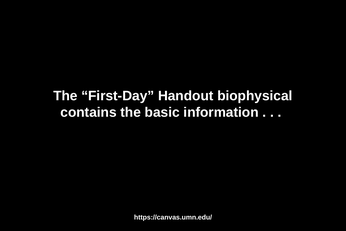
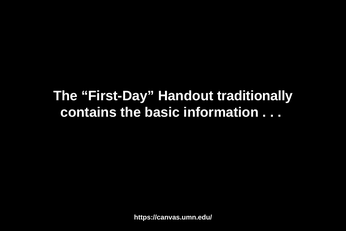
biophysical: biophysical -> traditionally
